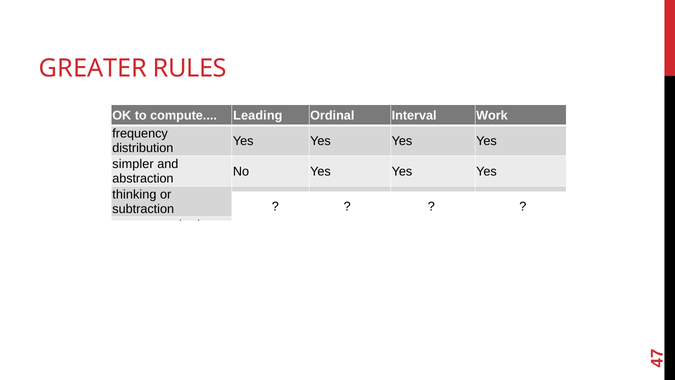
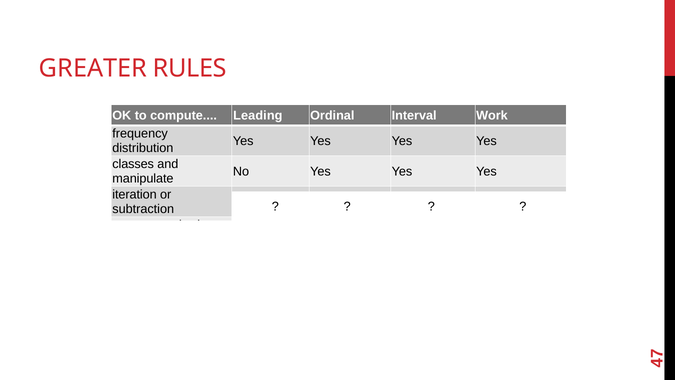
simpler: simpler -> classes
abstraction: abstraction -> manipulate
thinking: thinking -> iteration
